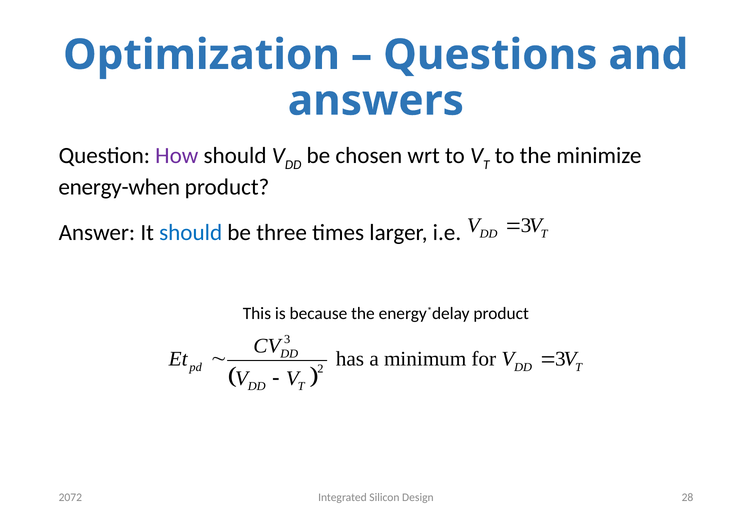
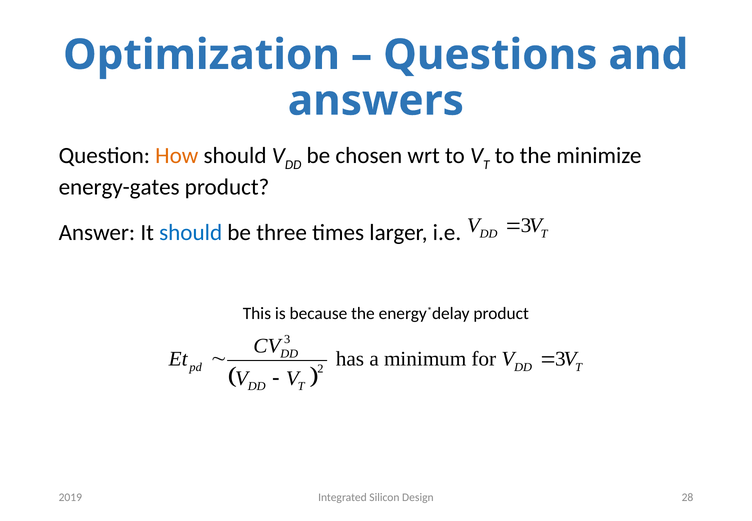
How colour: purple -> orange
energy-when: energy-when -> energy-gates
2072: 2072 -> 2019
